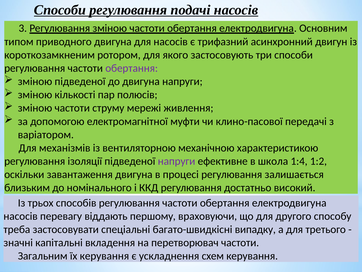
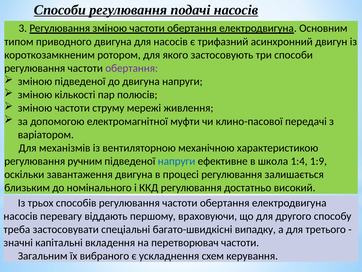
ізоляції: ізоляції -> ручним
напруги at (177, 161) colour: purple -> blue
1:2: 1:2 -> 1:9
їх керування: керування -> вибраного
